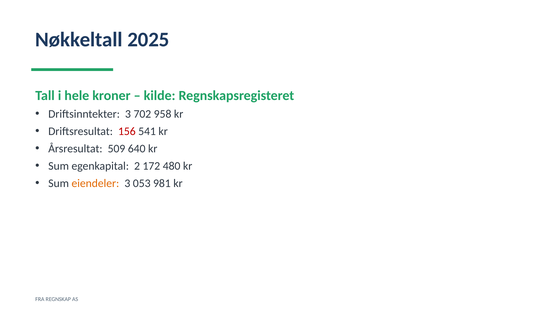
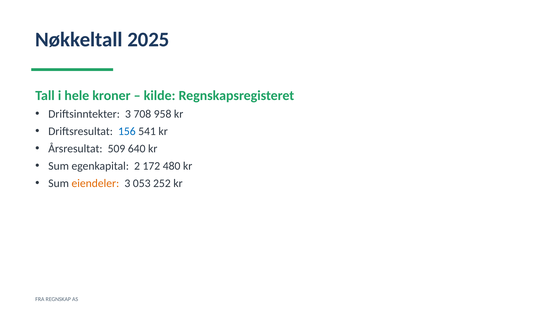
702: 702 -> 708
156 colour: red -> blue
981: 981 -> 252
